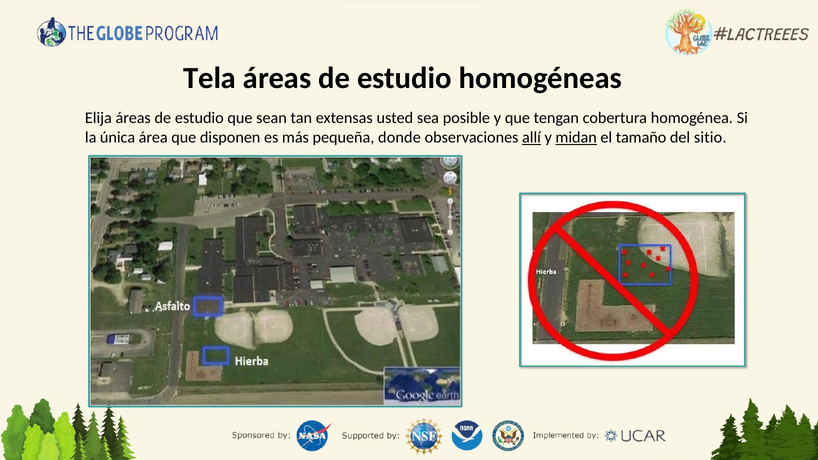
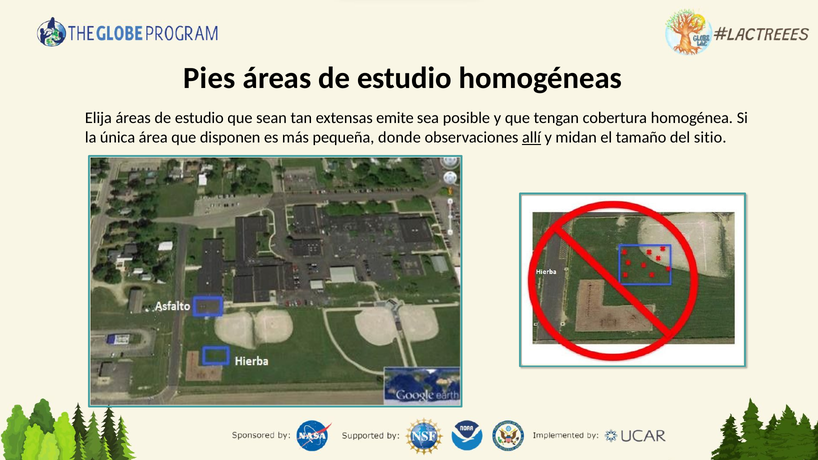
Tela: Tela -> Pies
usted: usted -> emite
midan underline: present -> none
